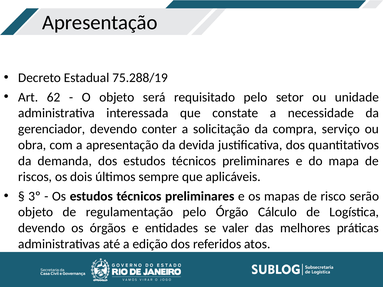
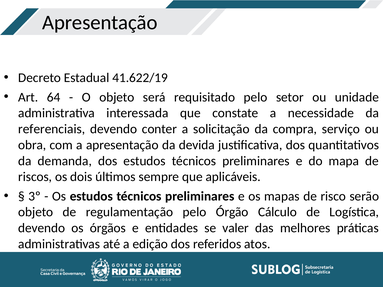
75.288/19: 75.288/19 -> 41.622/19
62: 62 -> 64
gerenciador: gerenciador -> referenciais
